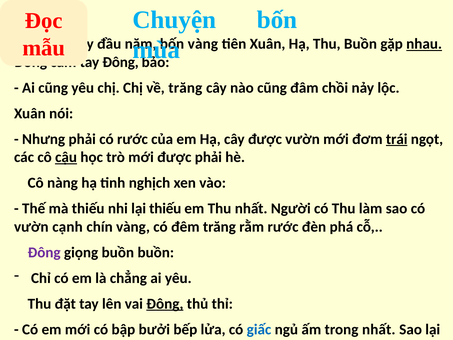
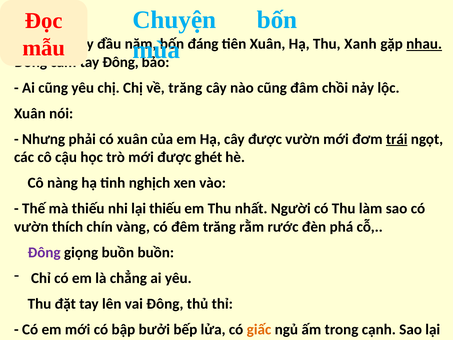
vàng at (203, 44): vàng -> đáng
Thu Buồn: Buồn -> Xanh
có rước: rước -> xuân
cậu underline: present -> none
được phải: phải -> ghét
cạnh: cạnh -> thích
Đông at (165, 304) underline: present -> none
giấc colour: blue -> orange
trong nhất: nhất -> cạnh
